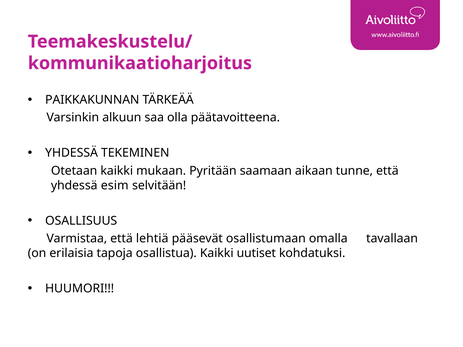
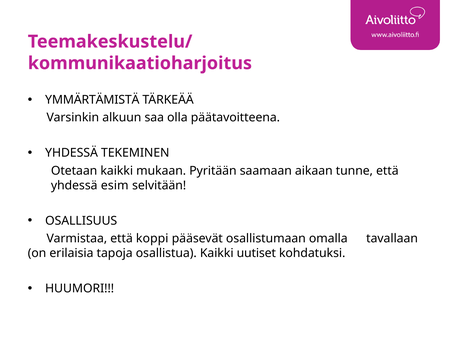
PAIKKAKUNNAN: PAIKKAKUNNAN -> YMMÄRTÄMISTÄ
lehtiä: lehtiä -> koppi
